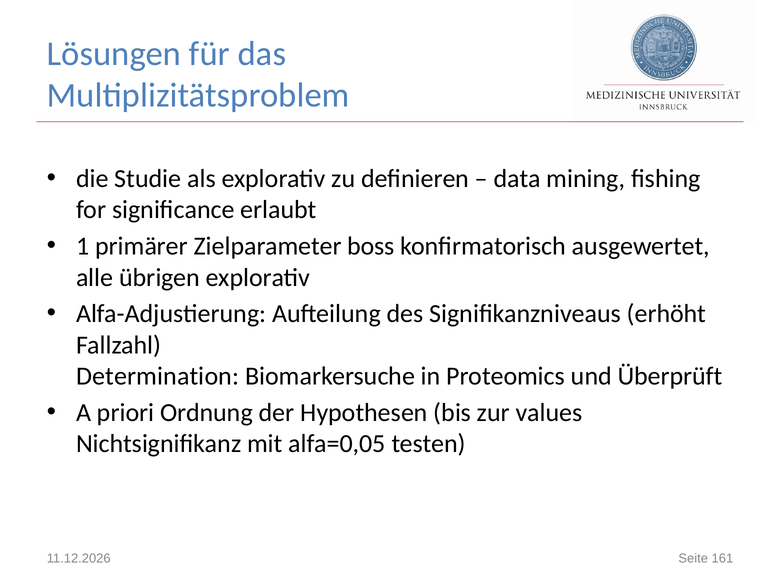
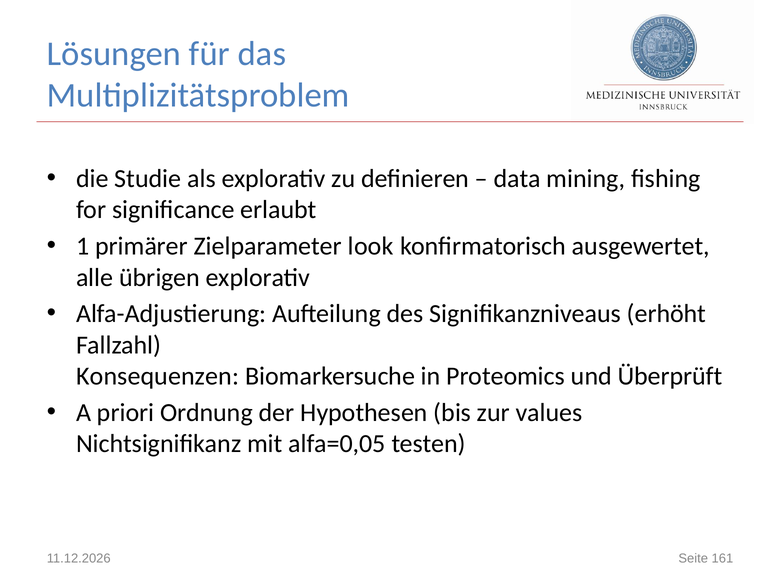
boss: boss -> look
Determination: Determination -> Konsequenzen
